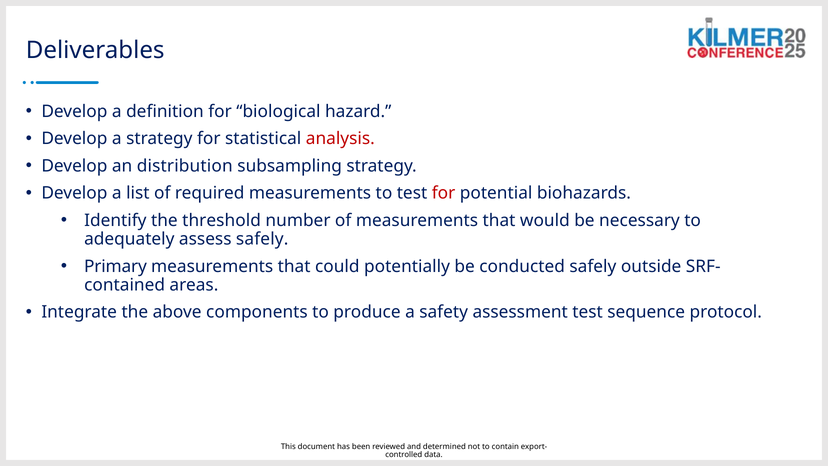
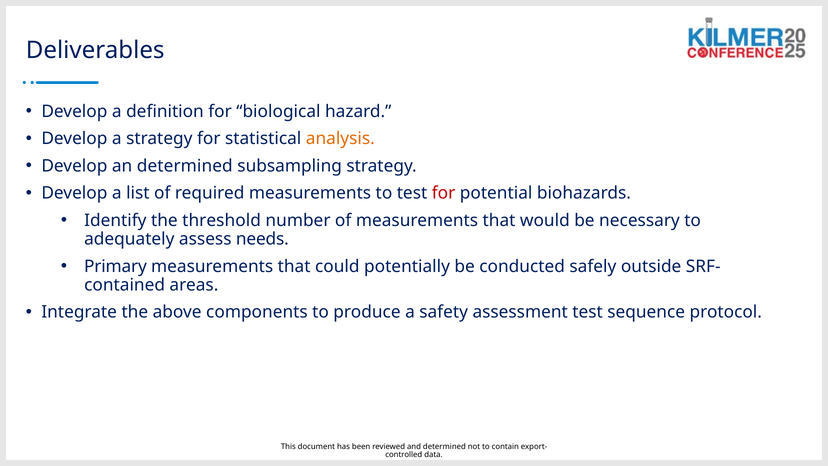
analysis colour: red -> orange
an distribution: distribution -> determined
assess safely: safely -> needs
